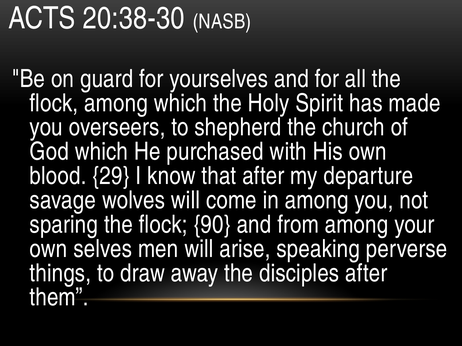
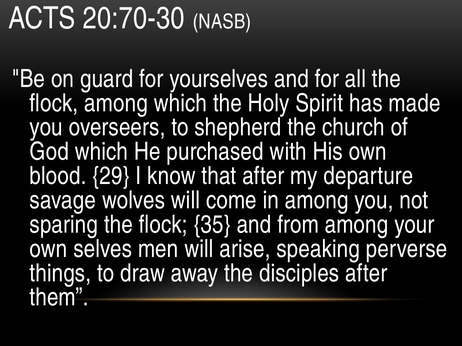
20:38-30: 20:38-30 -> 20:70-30
90: 90 -> 35
